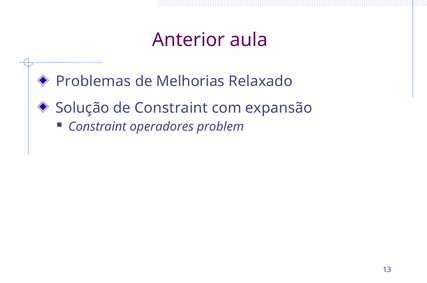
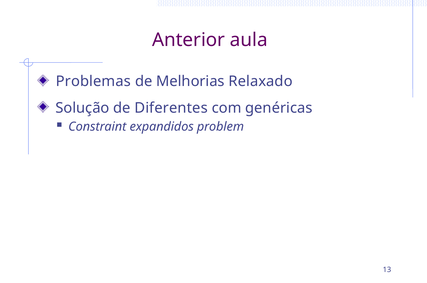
de Constraint: Constraint -> Diferentes
expansão: expansão -> genéricas
operadores: operadores -> expandidos
